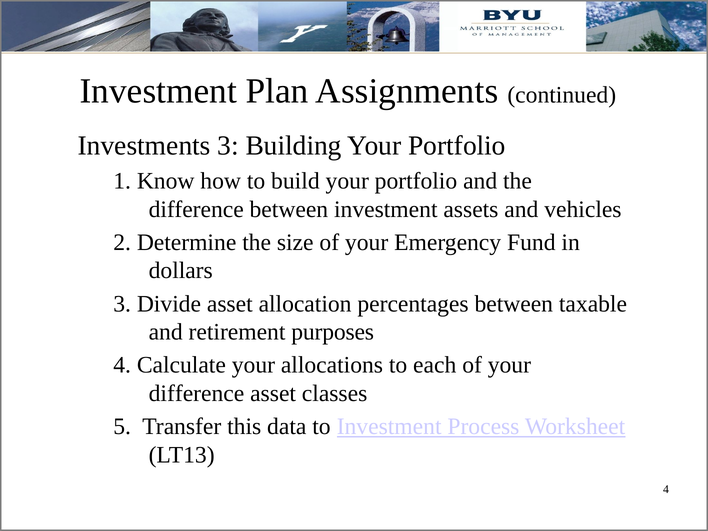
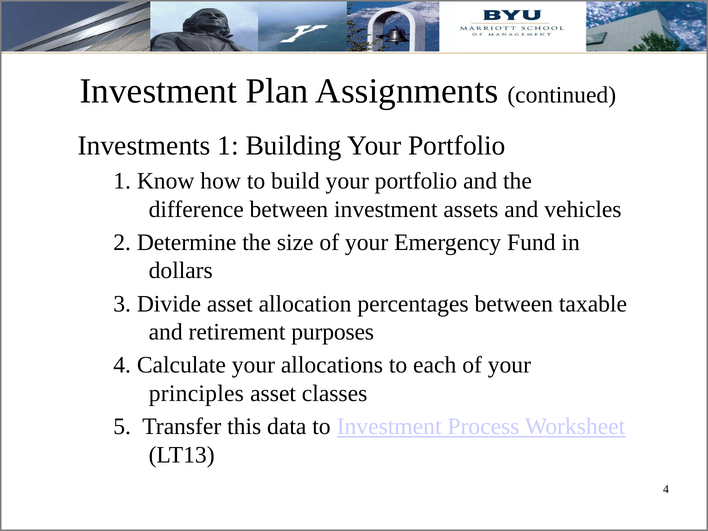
Investments 3: 3 -> 1
difference at (196, 393): difference -> principles
